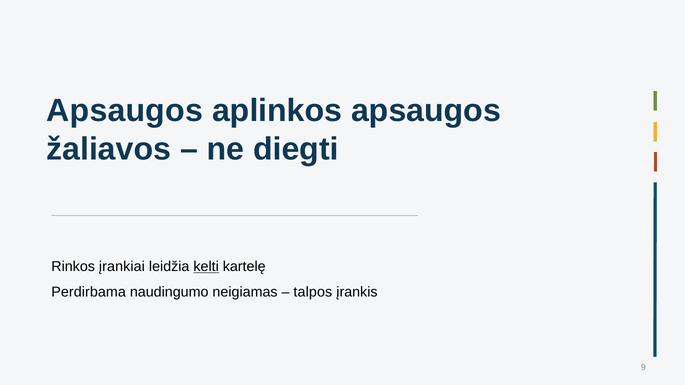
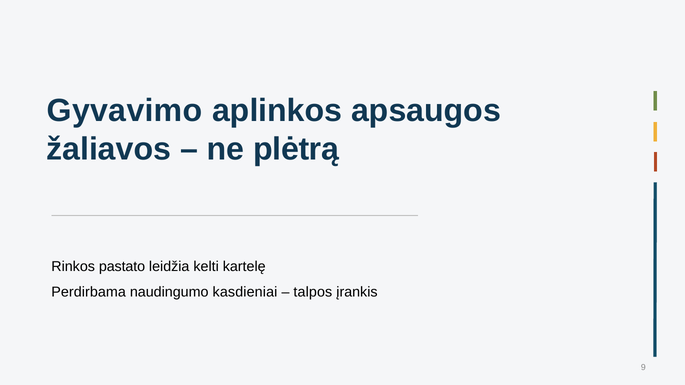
Apsaugos at (125, 111): Apsaugos -> Gyvavimo
diegti: diegti -> plėtrą
įrankiai: įrankiai -> pastato
kelti underline: present -> none
neigiamas: neigiamas -> kasdieniai
